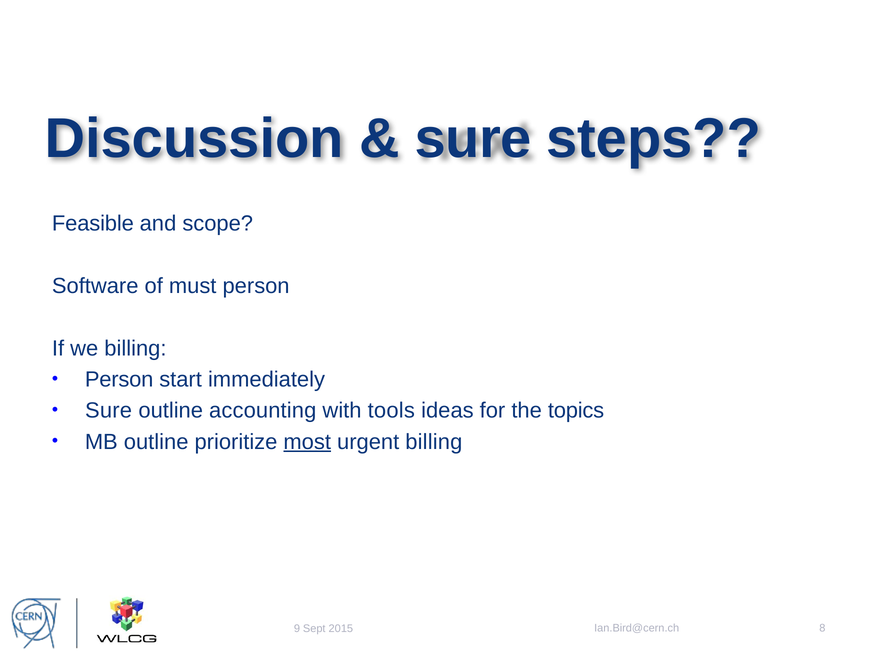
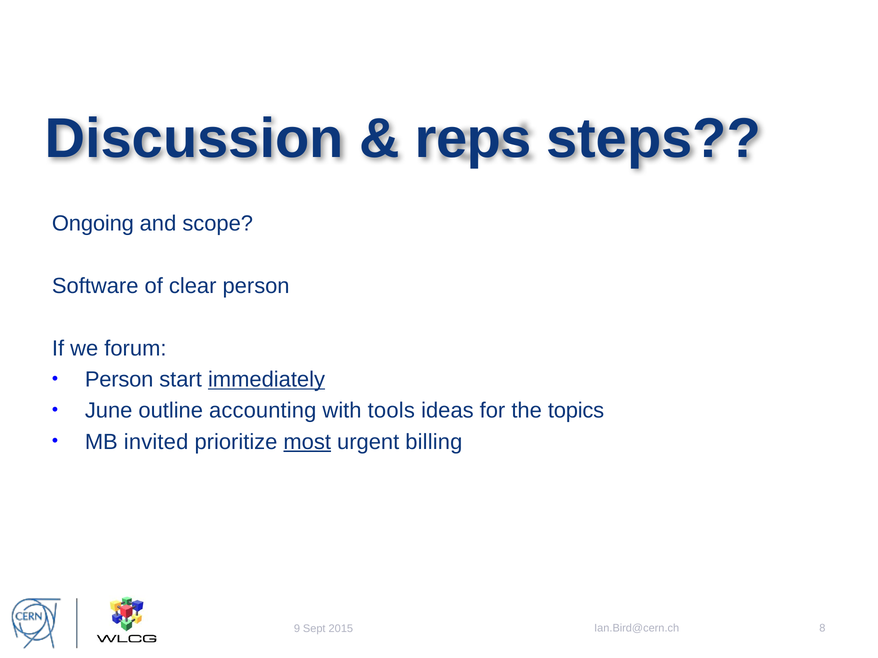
sure at (473, 139): sure -> reps
Feasible: Feasible -> Ongoing
must: must -> clear
we billing: billing -> forum
immediately underline: none -> present
Sure at (109, 411): Sure -> June
MB outline: outline -> invited
